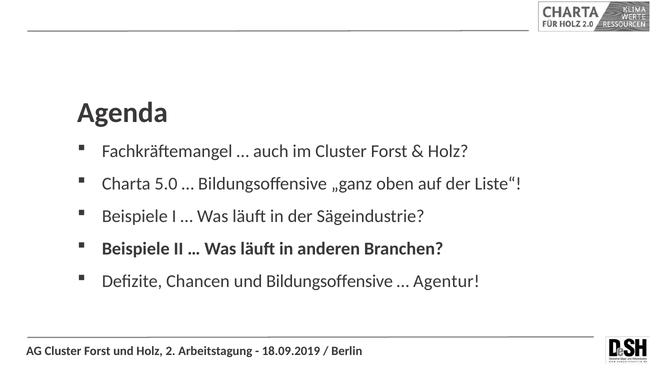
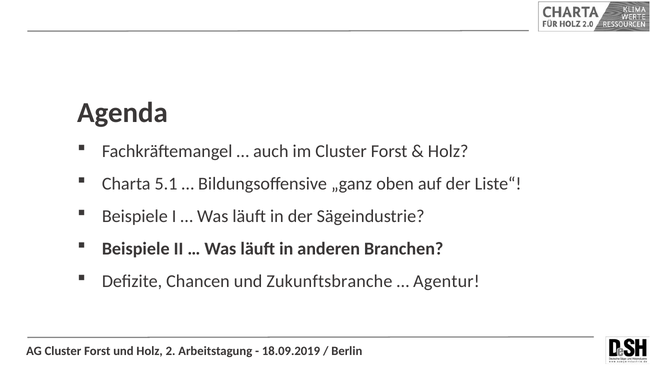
5.0: 5.0 -> 5.1
und Bildungsoffensive: Bildungsoffensive -> Zukunftsbranche
